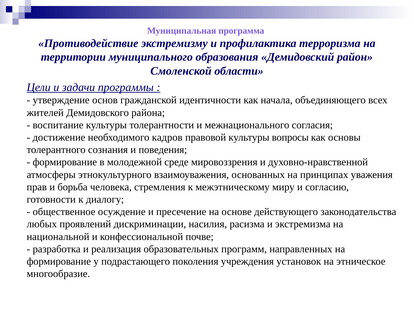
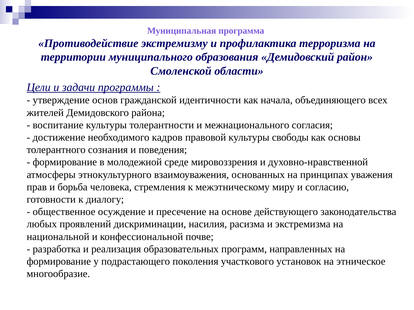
вопросы: вопросы -> свободы
учреждения: учреждения -> участкового
